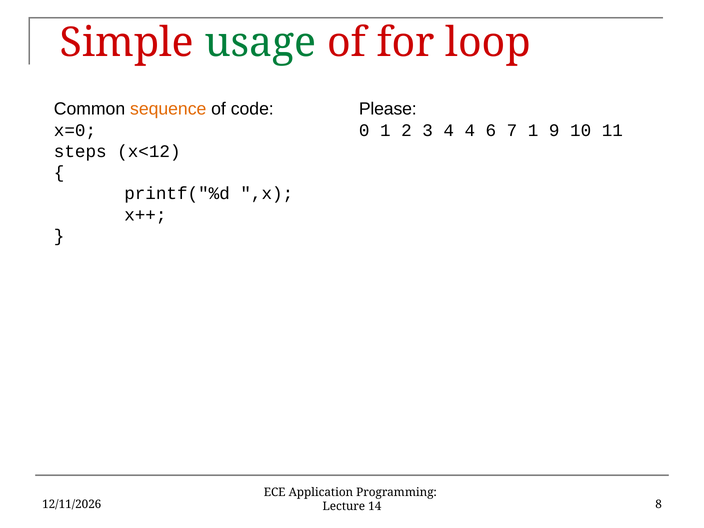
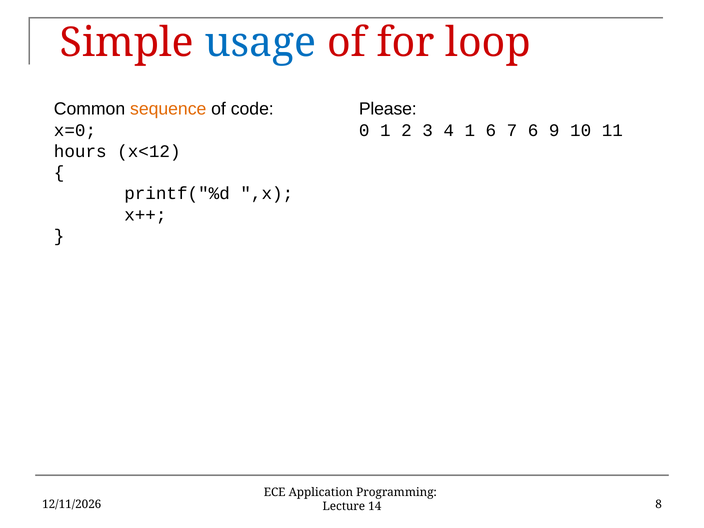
usage colour: green -> blue
4 4: 4 -> 1
7 1: 1 -> 6
steps: steps -> hours
